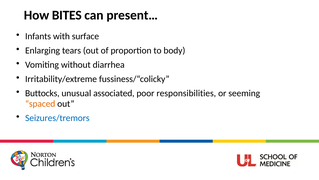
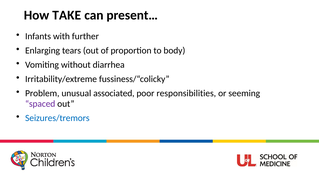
BITES: BITES -> TAKE
surface: surface -> further
Buttocks: Buttocks -> Problem
spaced colour: orange -> purple
